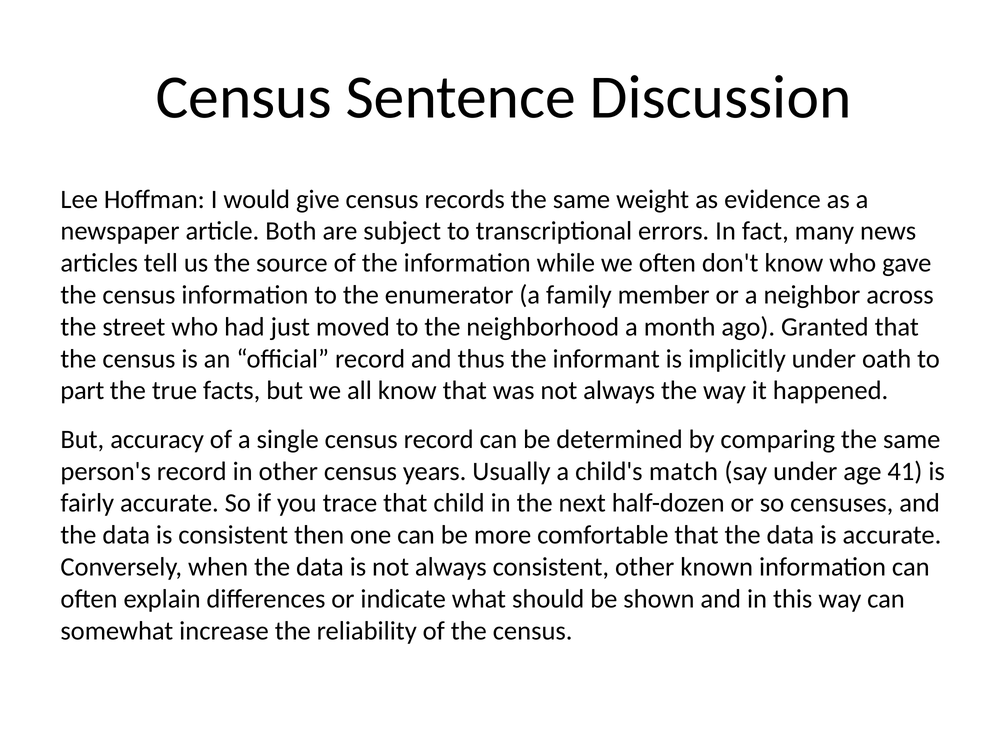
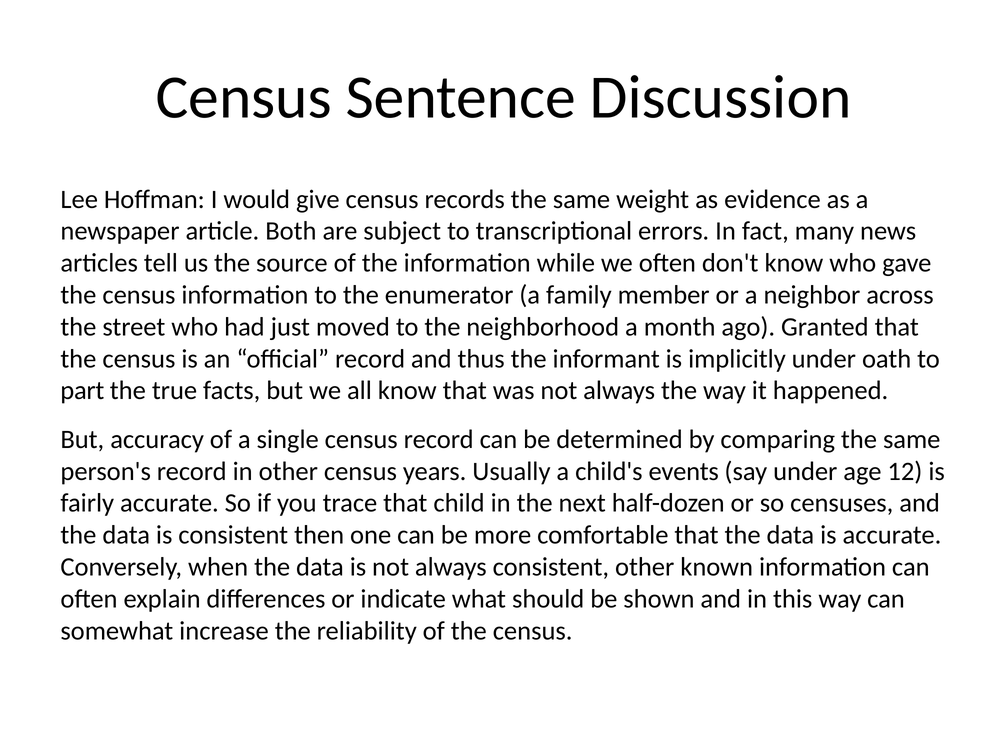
match: match -> events
41: 41 -> 12
